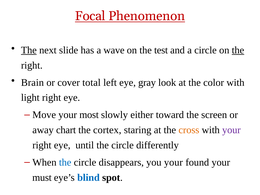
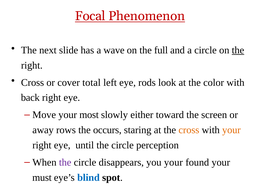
The at (29, 50) underline: present -> none
test: test -> full
Brain at (32, 82): Brain -> Cross
gray: gray -> rods
light: light -> back
chart: chart -> rows
cortex: cortex -> occurs
your at (231, 130) colour: purple -> orange
differently: differently -> perception
the at (65, 162) colour: blue -> purple
